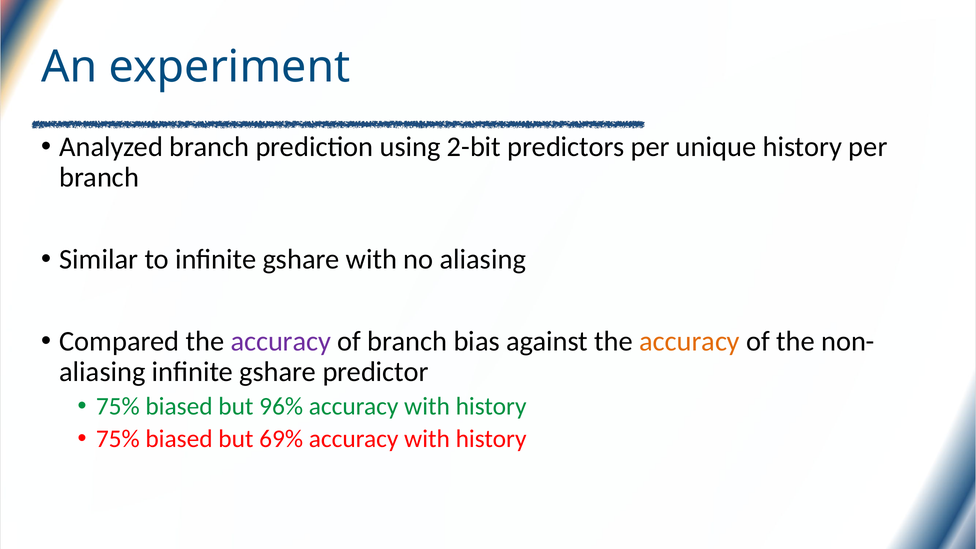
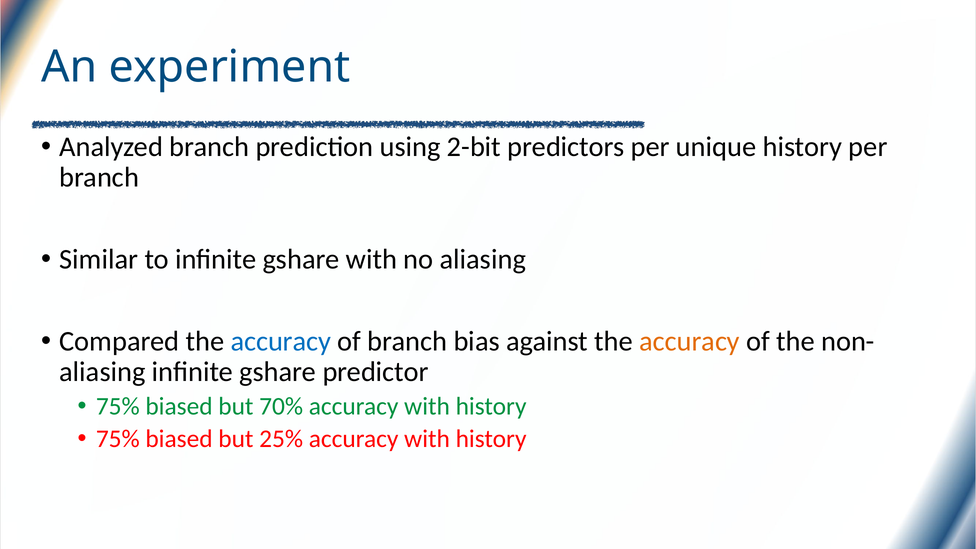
accuracy at (281, 341) colour: purple -> blue
96%: 96% -> 70%
69%: 69% -> 25%
